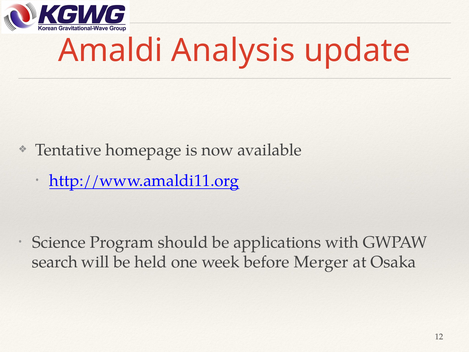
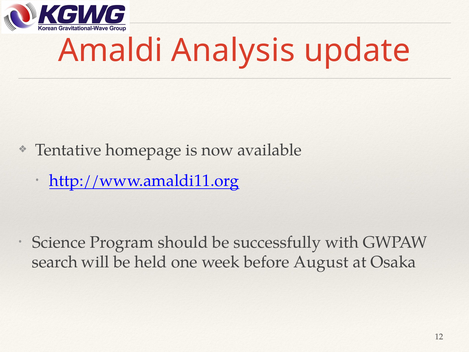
applications: applications -> successfully
Merger: Merger -> August
